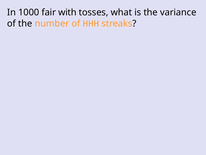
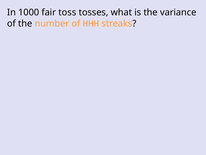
with: with -> toss
